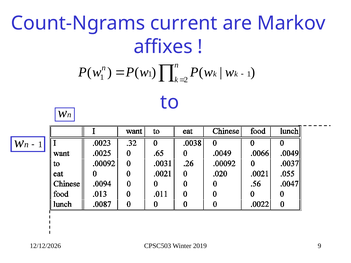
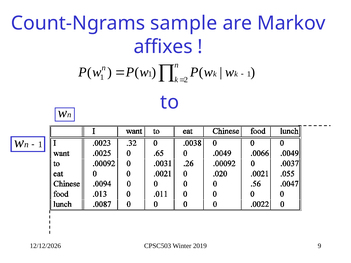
current: current -> sample
